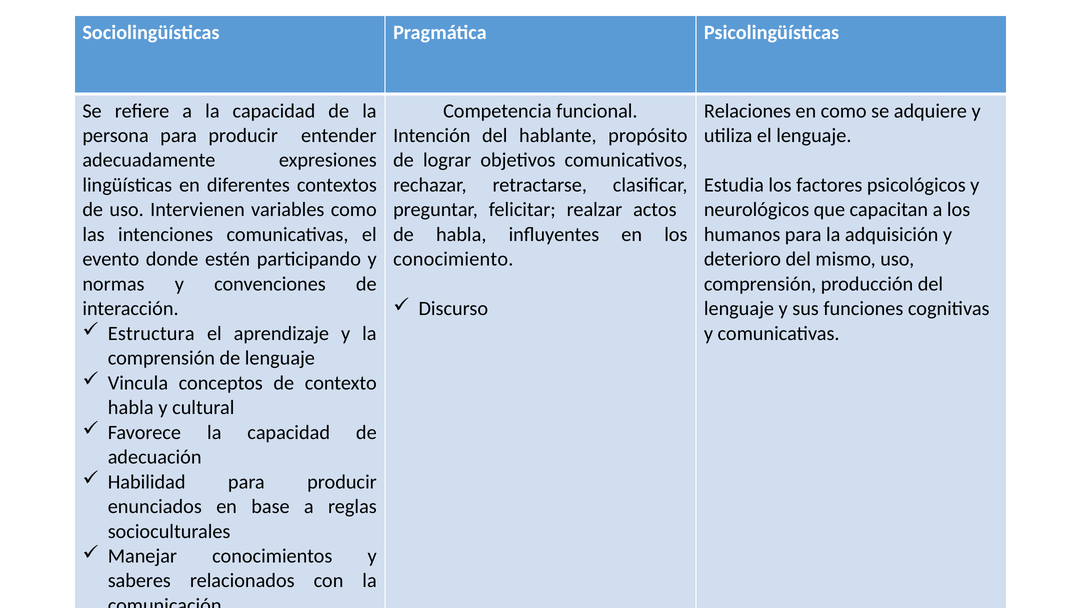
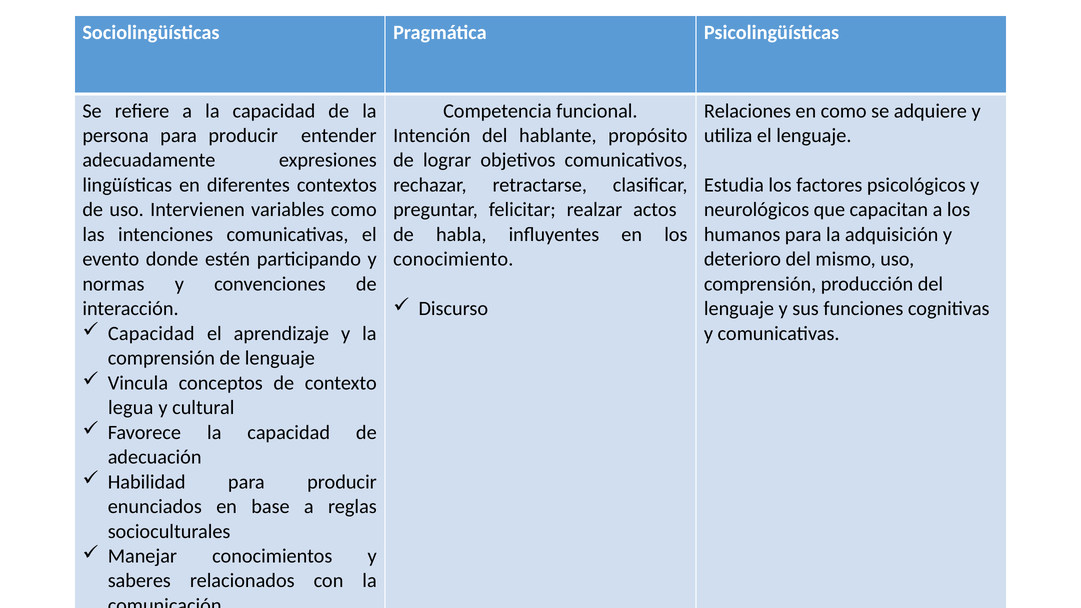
Estructura at (151, 333): Estructura -> Capacidad
habla at (131, 408): habla -> legua
